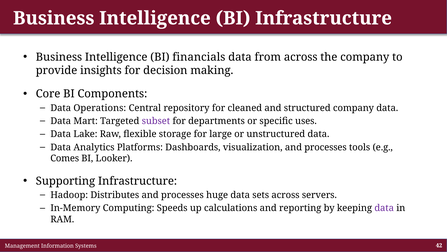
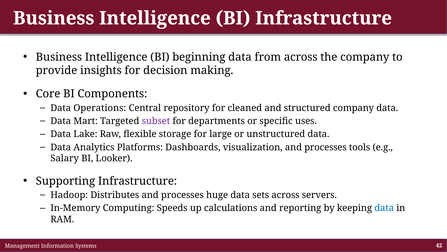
financials: financials -> beginning
Comes: Comes -> Salary
data at (384, 208) colour: purple -> blue
